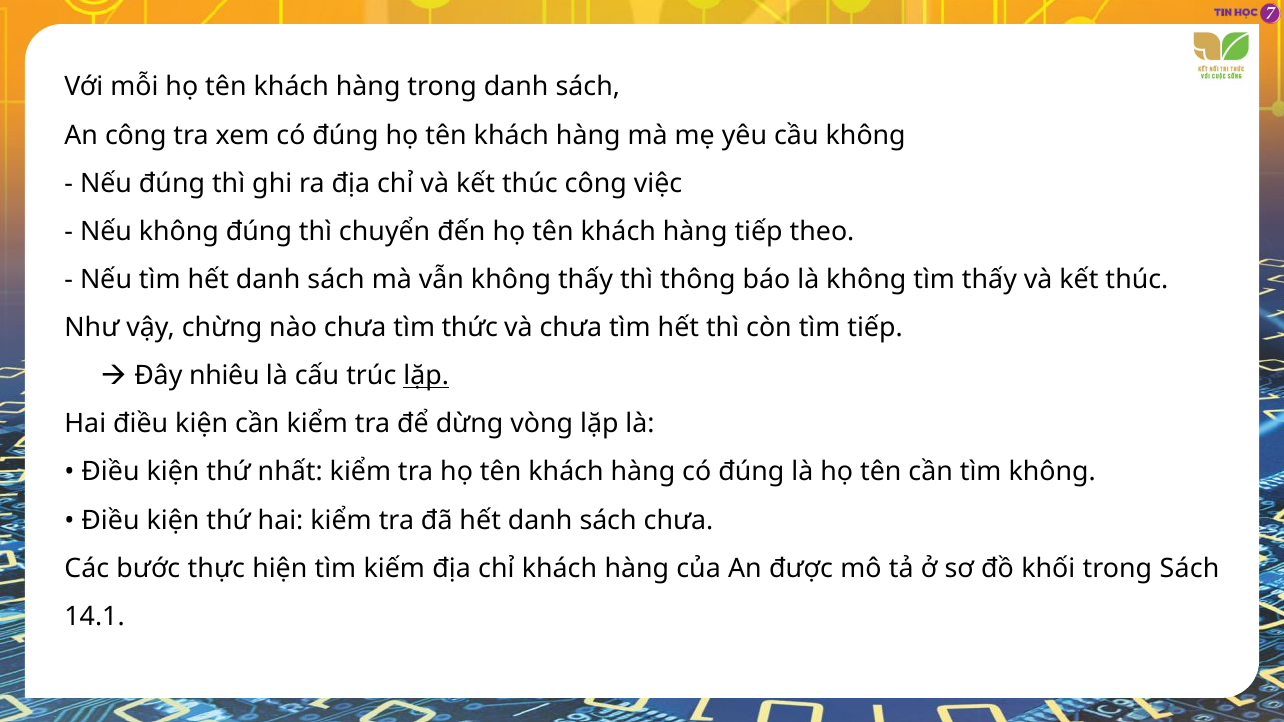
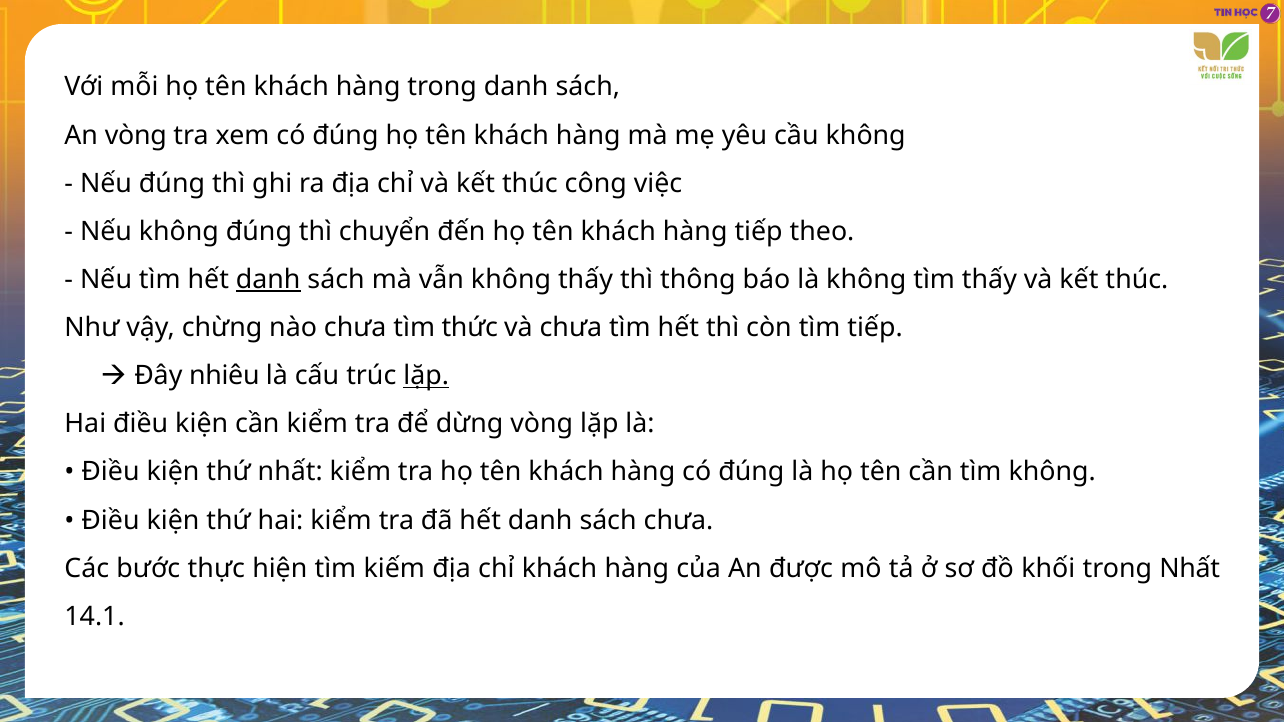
An công: công -> vòng
danh at (268, 280) underline: none -> present
trong Sách: Sách -> Nhất
